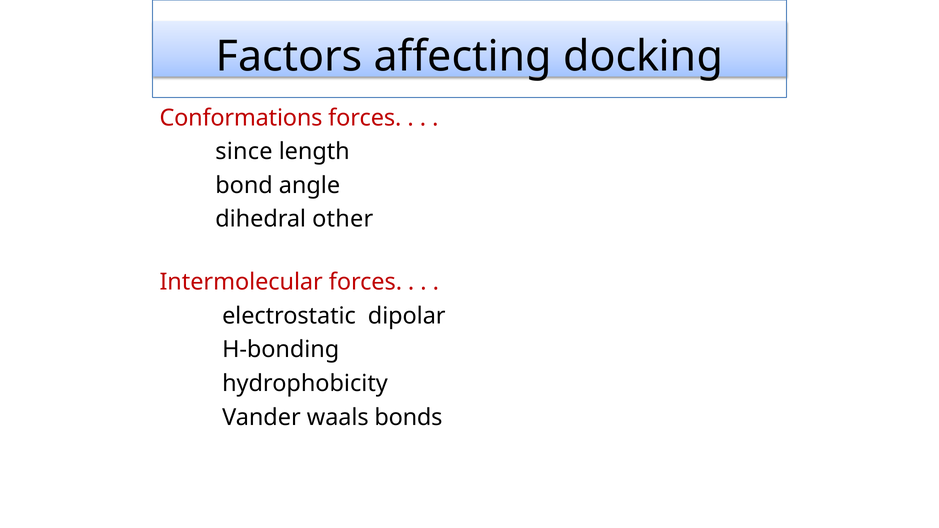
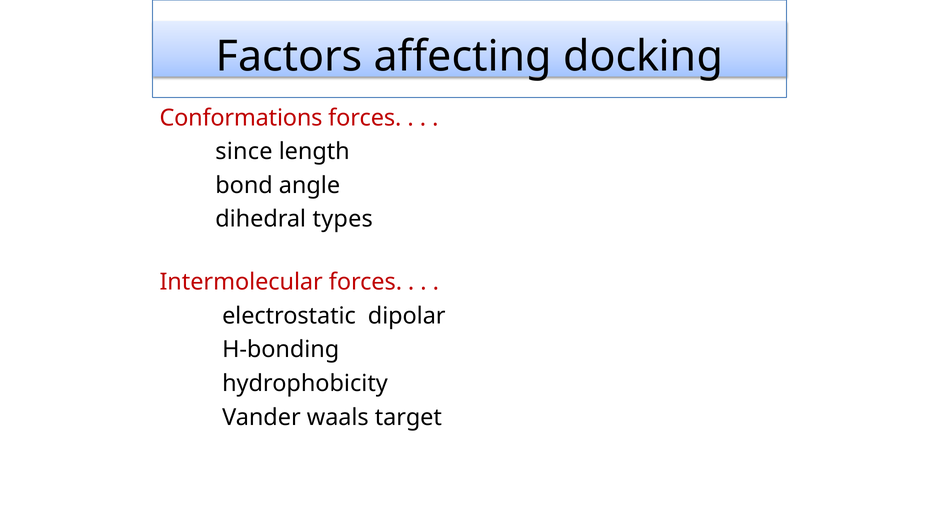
other: other -> types
bonds: bonds -> target
